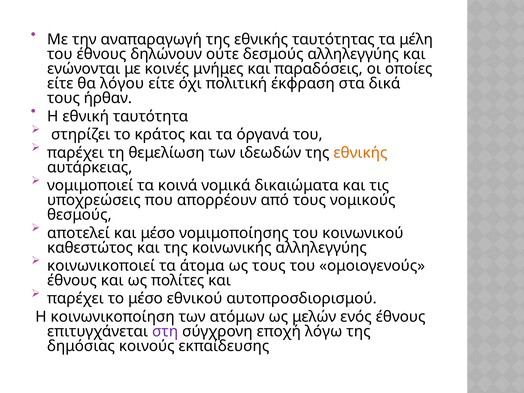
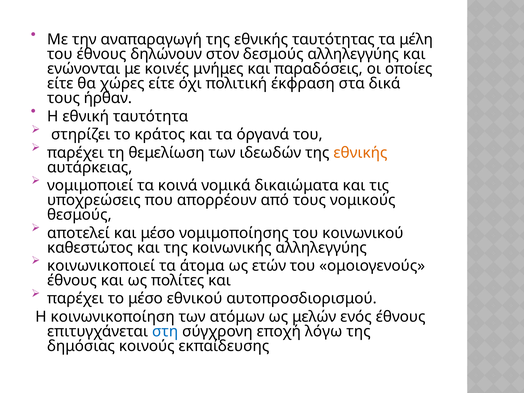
ούτε: ούτε -> στον
λόγου: λόγου -> χώρες
ως τους: τους -> ετών
στη colour: purple -> blue
